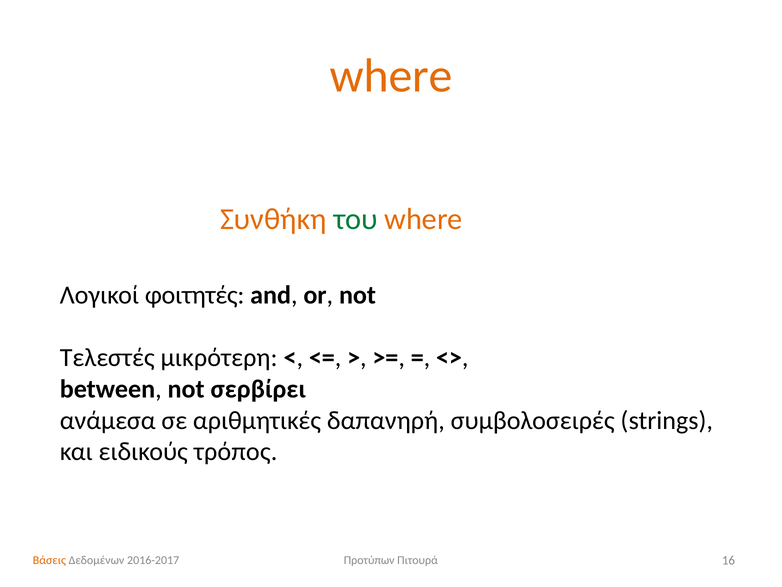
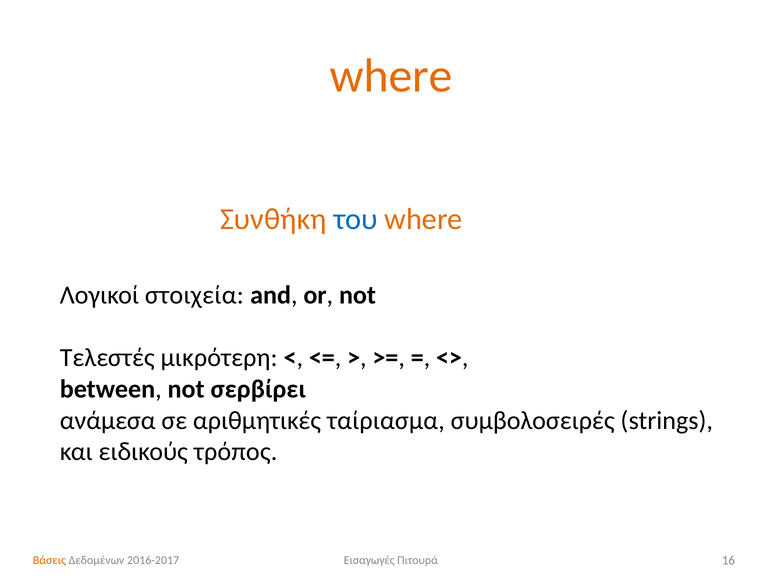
του colour: green -> blue
φοιτητές: φοιτητές -> στοιχεία
δαπανηρή: δαπανηρή -> ταίριασμα
Προτύπων: Προτύπων -> Εισαγωγές
